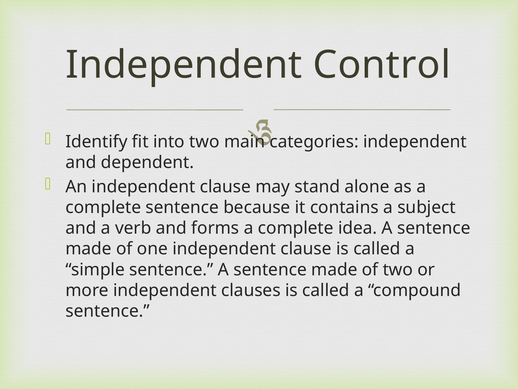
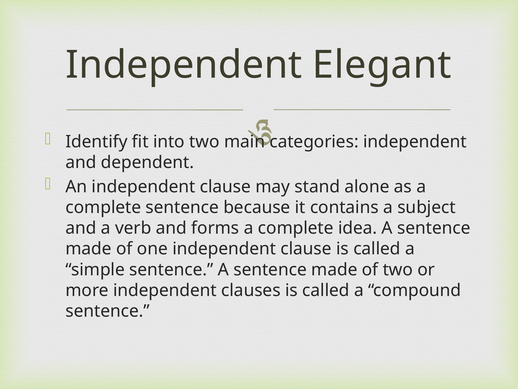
Control: Control -> Elegant
